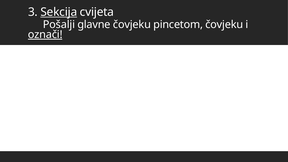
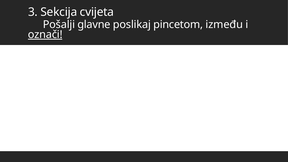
Sekcija underline: present -> none
glavne čovjeku: čovjeku -> poslikaj
pincetom čovjeku: čovjeku -> između
